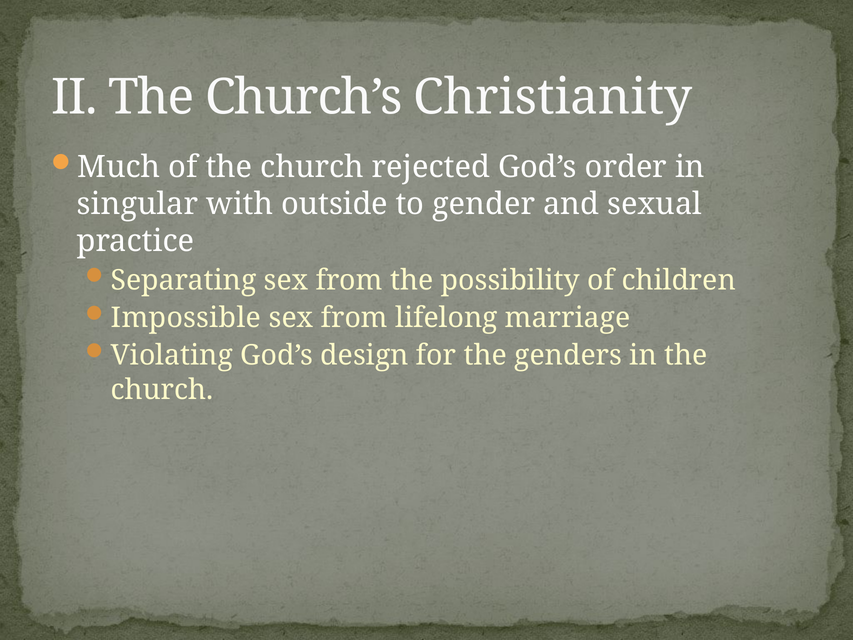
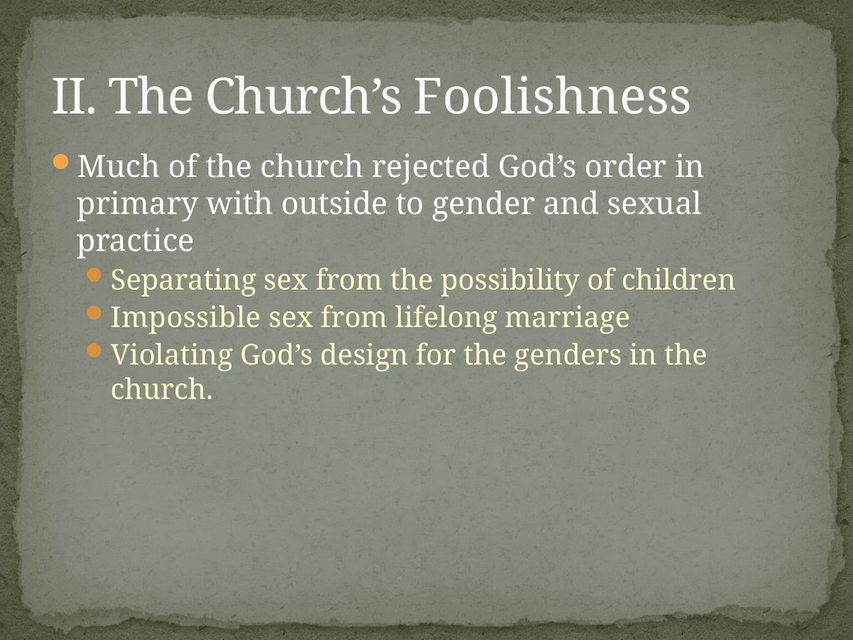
Christianity: Christianity -> Foolishness
singular: singular -> primary
